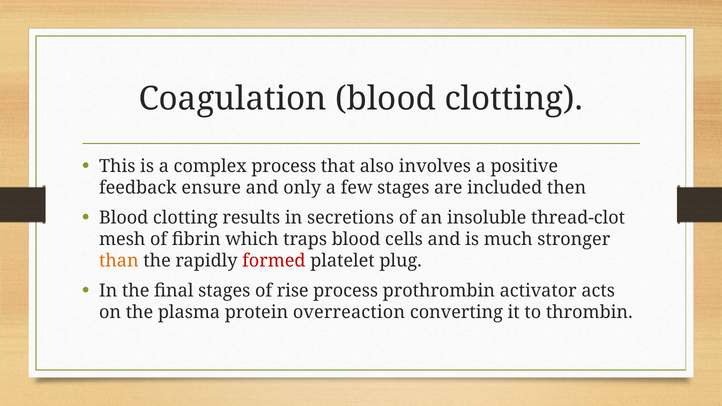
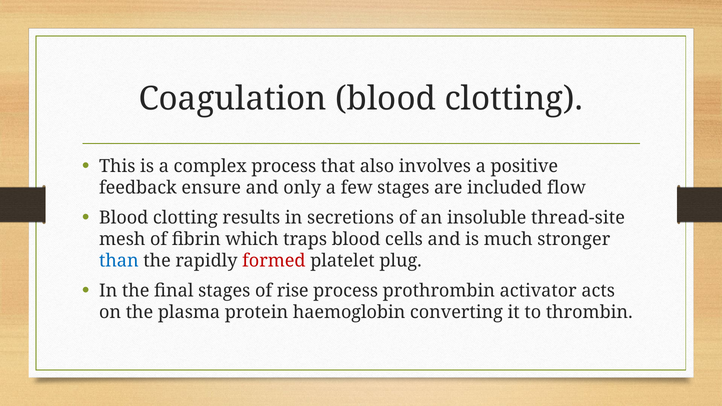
then: then -> flow
thread-clot: thread-clot -> thread-site
than colour: orange -> blue
overreaction: overreaction -> haemoglobin
